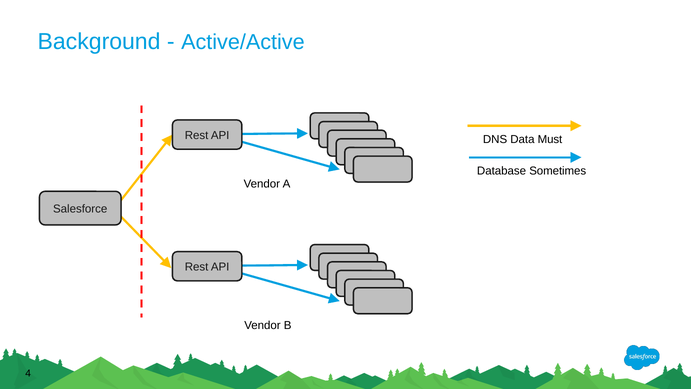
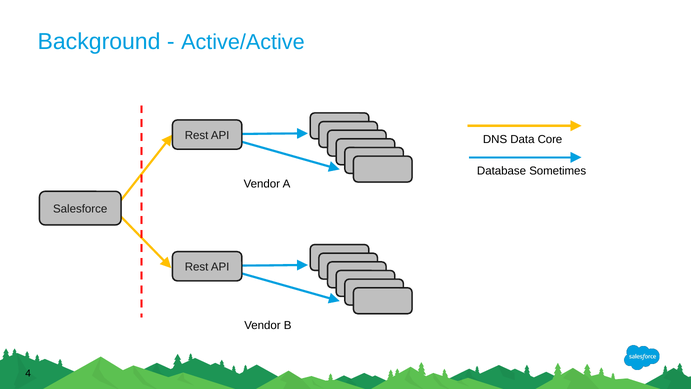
Must: Must -> Core
